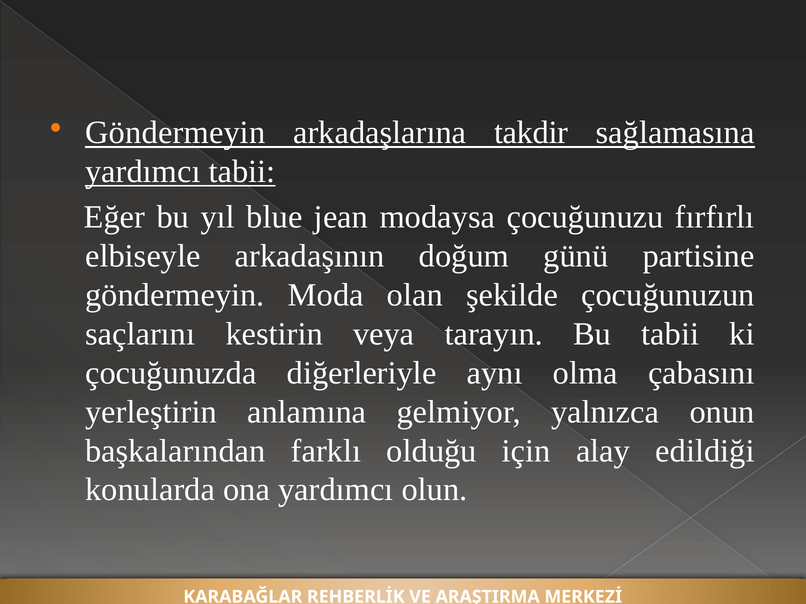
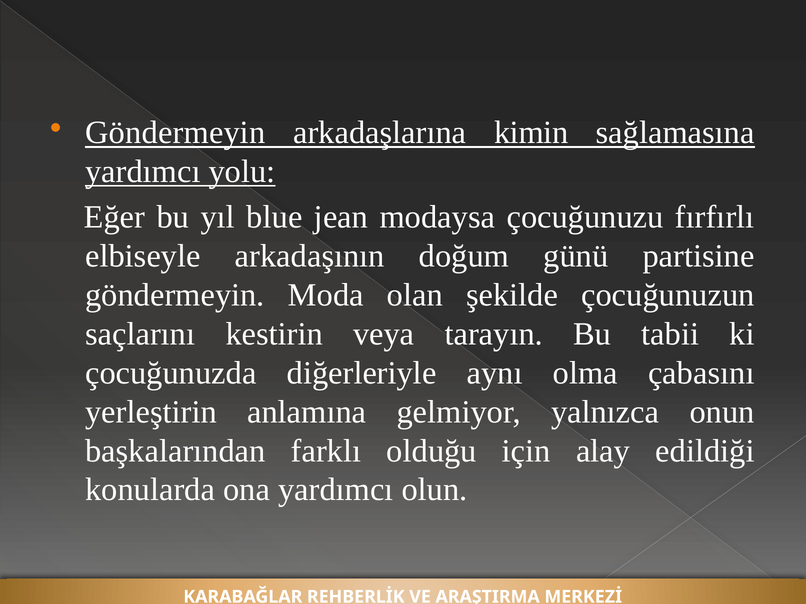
takdir: takdir -> kimin
yardımcı tabii: tabii -> yolu
